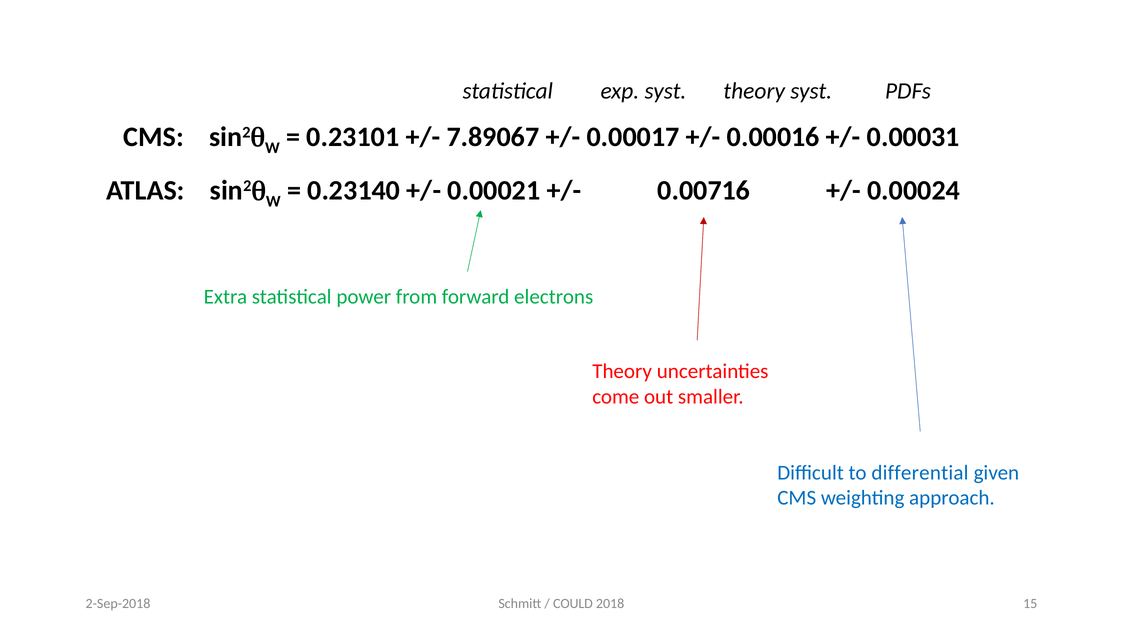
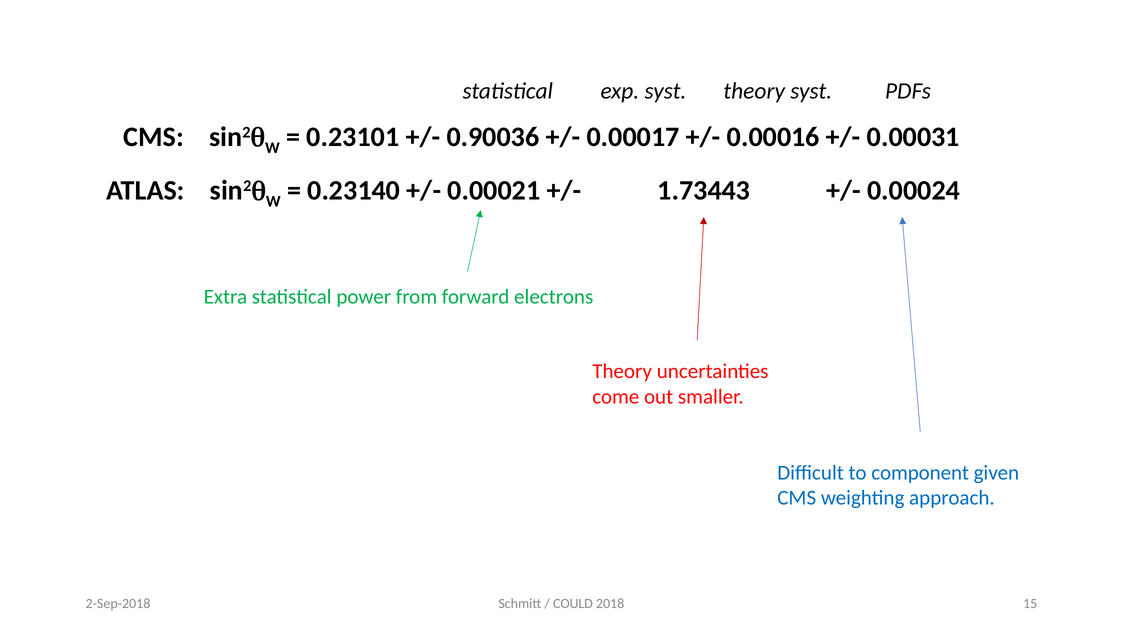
7.89067: 7.89067 -> 0.90036
0.00716: 0.00716 -> 1.73443
differential: differential -> component
